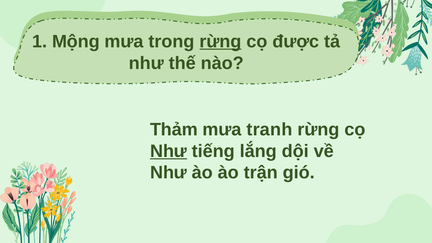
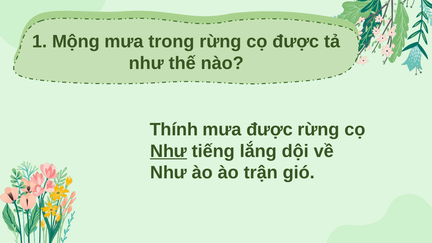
rừng at (220, 42) underline: present -> none
Thảm: Thảm -> Thính
mưa tranh: tranh -> được
